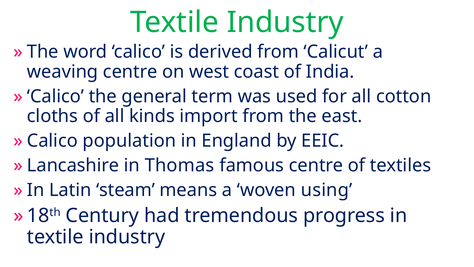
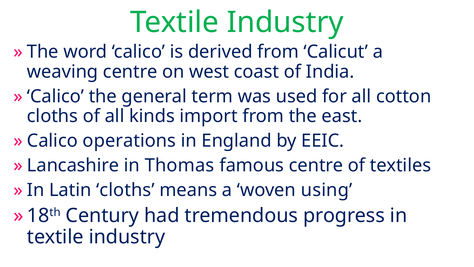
population: population -> operations
Latin steam: steam -> cloths
